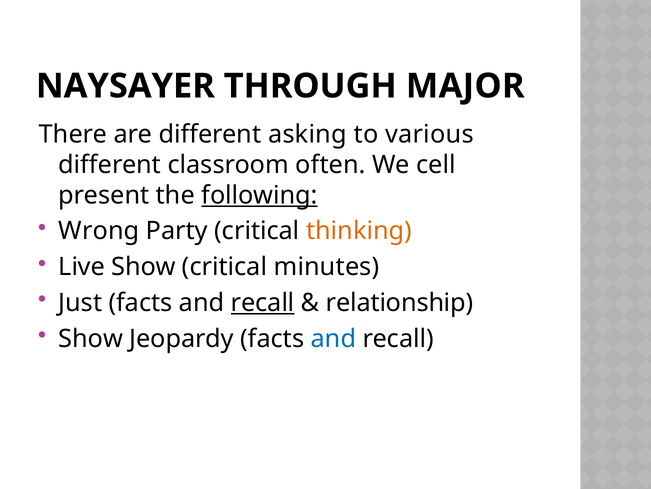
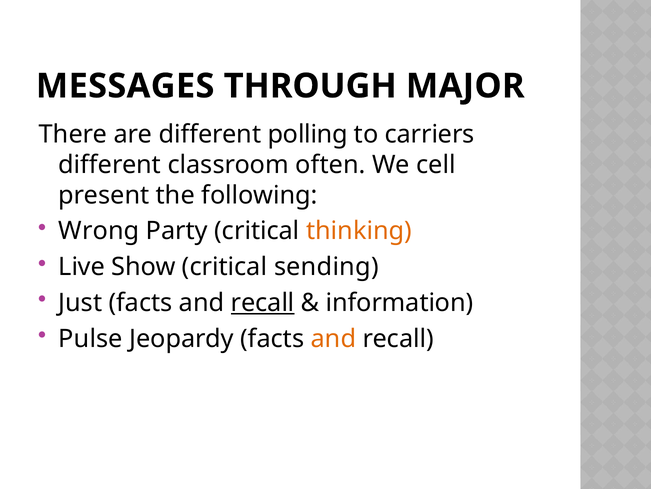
NAYSAYER: NAYSAYER -> MESSAGES
asking: asking -> polling
various: various -> carriers
following underline: present -> none
minutes: minutes -> sending
relationship: relationship -> information
Show at (91, 338): Show -> Pulse
and at (333, 338) colour: blue -> orange
